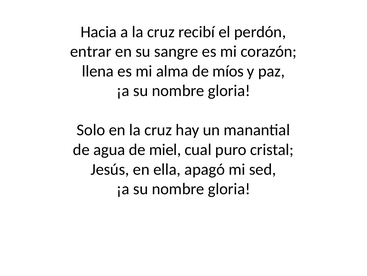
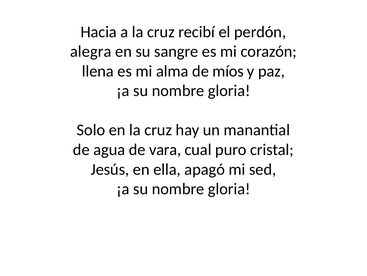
entrar: entrar -> alegra
miel: miel -> vara
